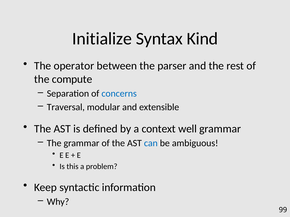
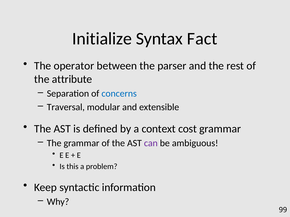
Kind: Kind -> Fact
compute: compute -> attribute
well: well -> cost
can colour: blue -> purple
